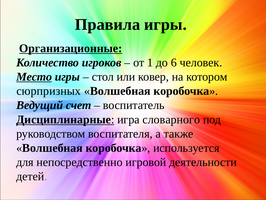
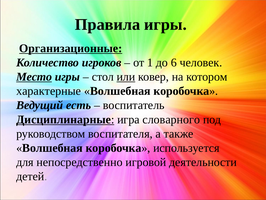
или underline: none -> present
сюрпризных: сюрпризных -> характерные
счет: счет -> есть
